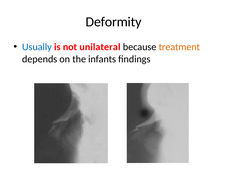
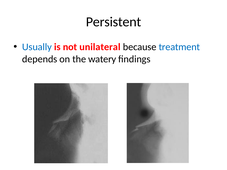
Deformity: Deformity -> Persistent
treatment colour: orange -> blue
infants: infants -> watery
